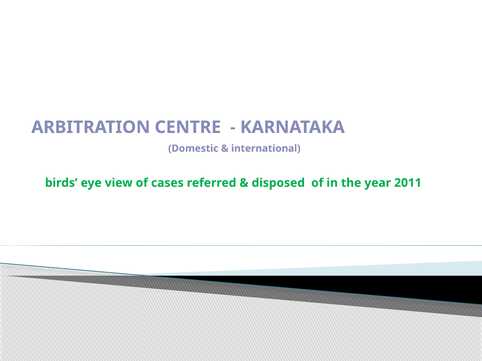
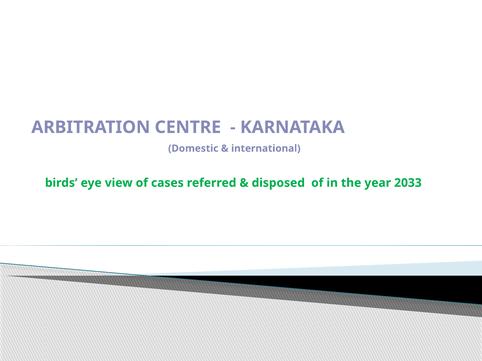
2011: 2011 -> 2033
